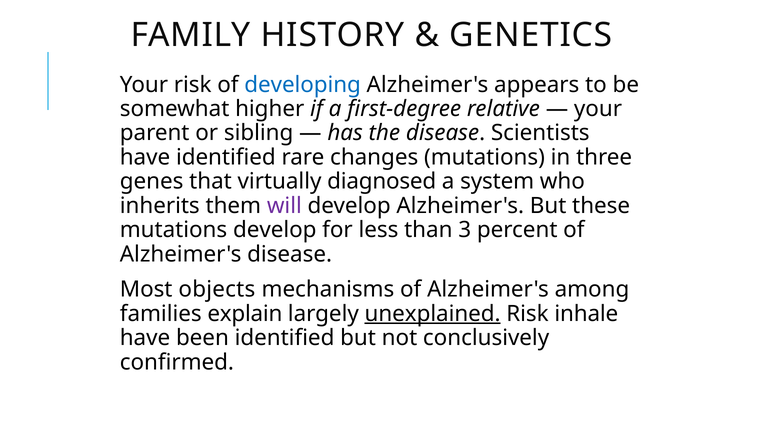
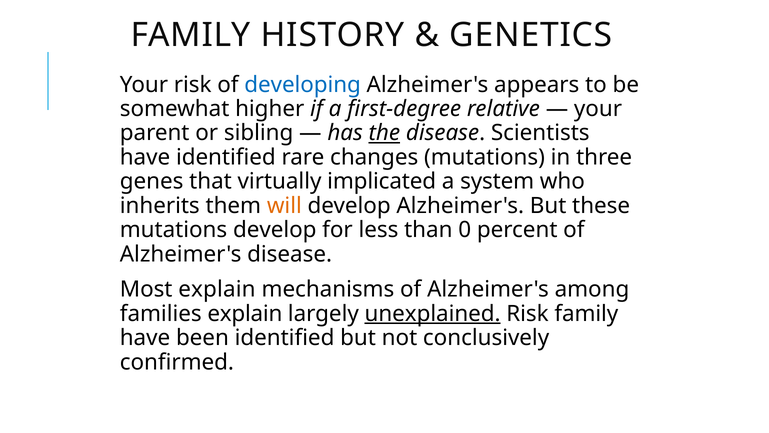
the underline: none -> present
diagnosed: diagnosed -> implicated
will colour: purple -> orange
3: 3 -> 0
Most objects: objects -> explain
Risk inhale: inhale -> family
